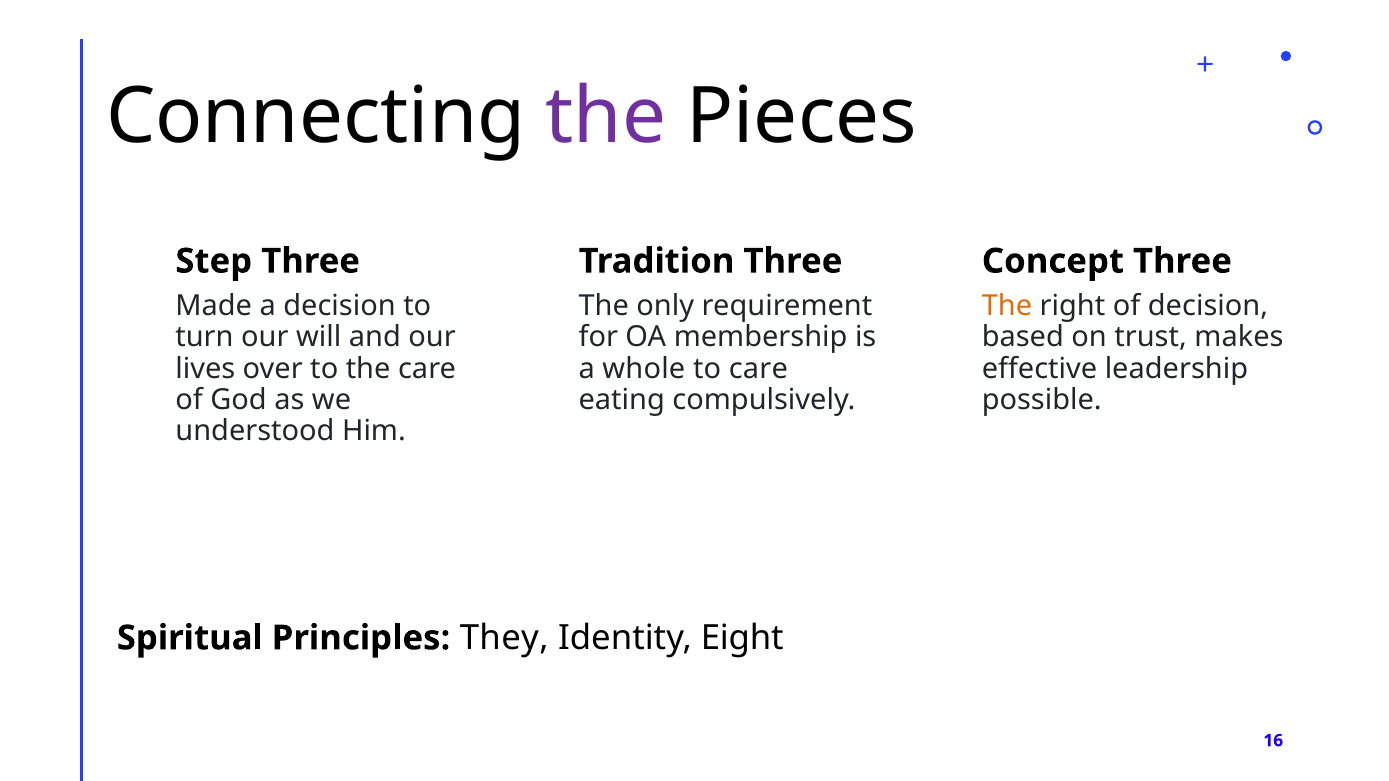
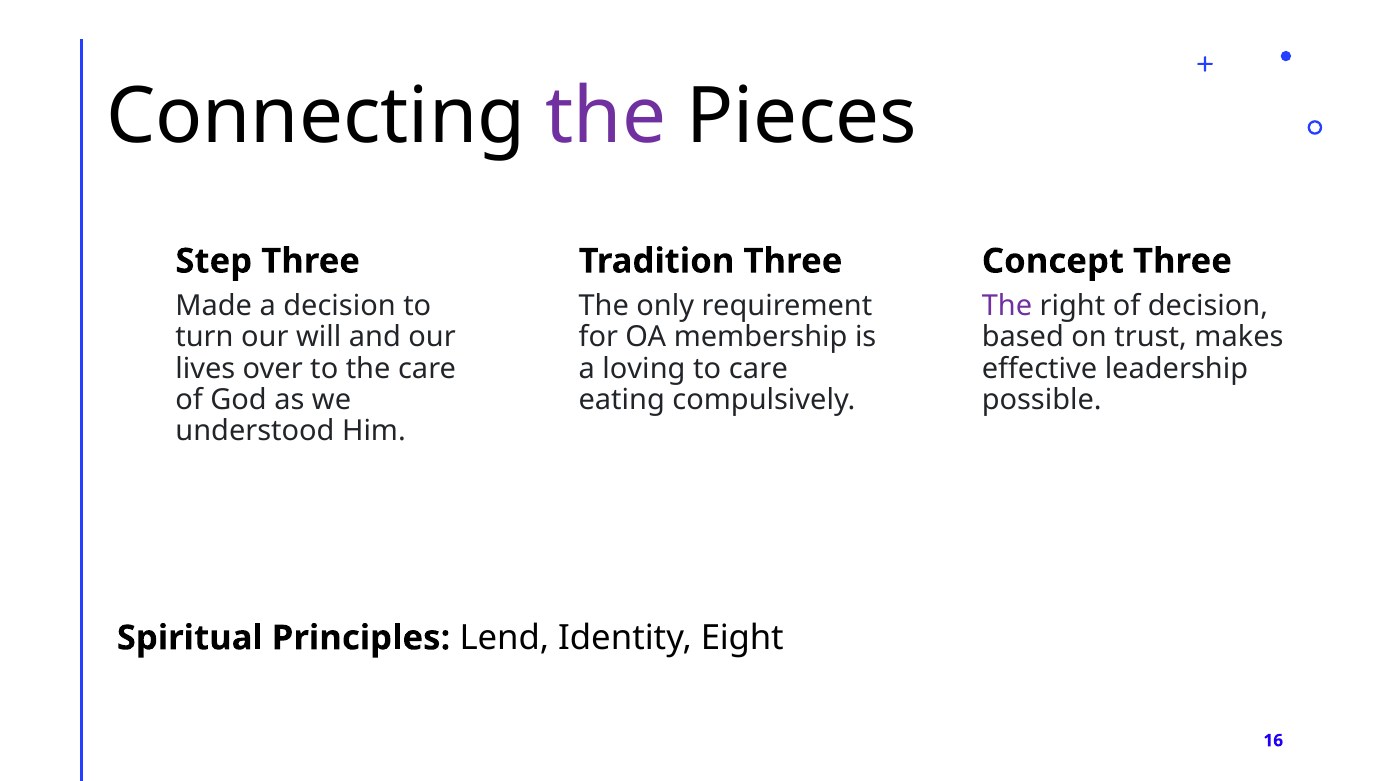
The at (1007, 306) colour: orange -> purple
whole: whole -> loving
They: They -> Lend
